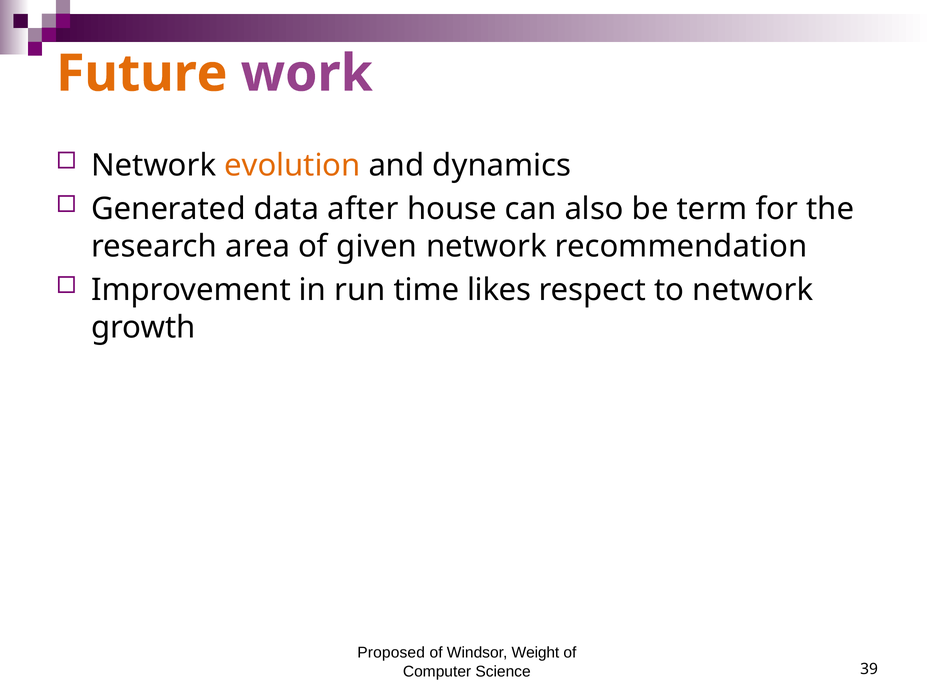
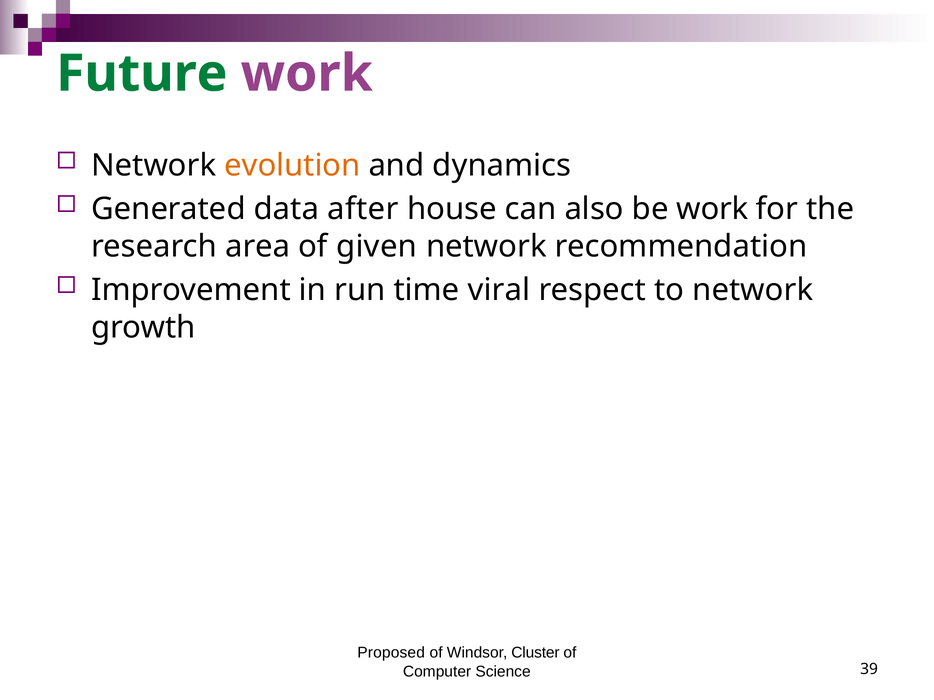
Future colour: orange -> green
be term: term -> work
likes: likes -> viral
Weight: Weight -> Cluster
